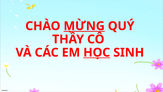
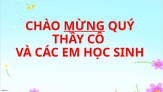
HỌC underline: present -> none
